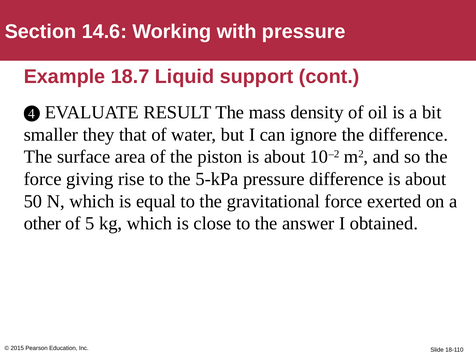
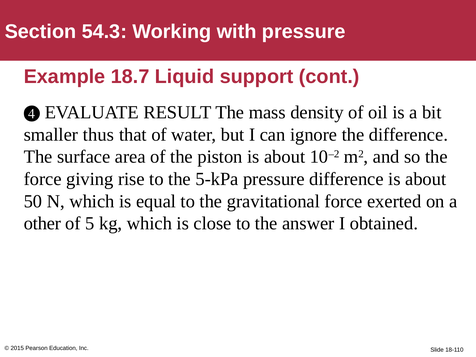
14.6: 14.6 -> 54.3
they: they -> thus
